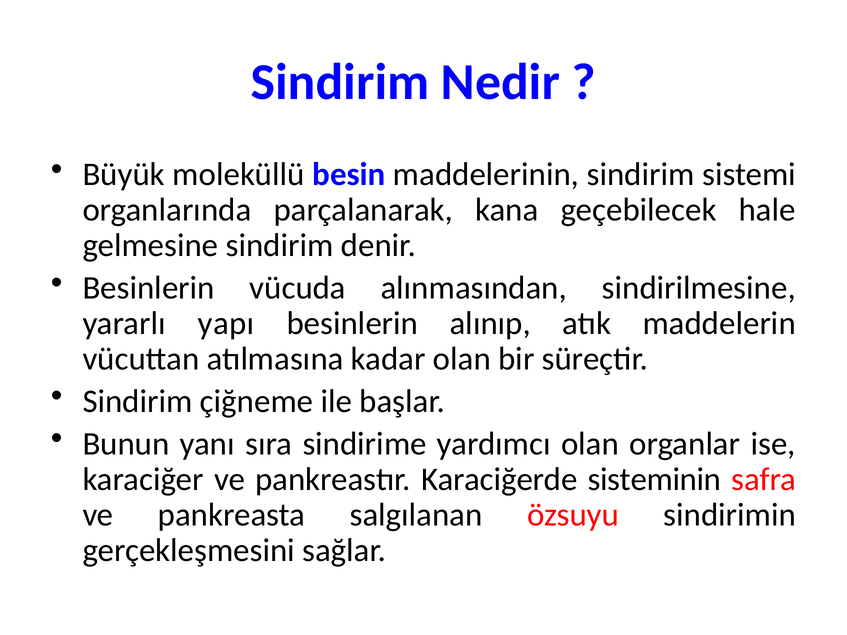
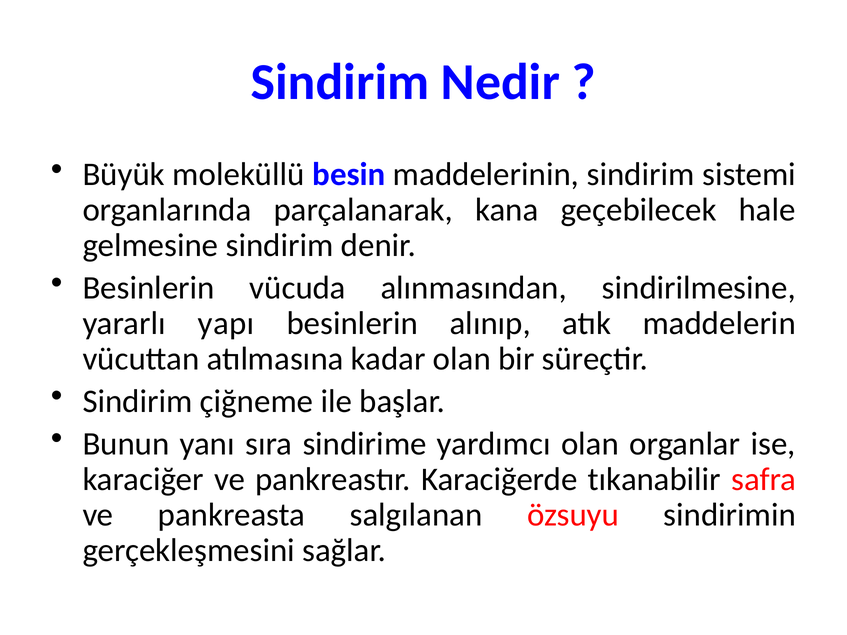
sisteminin: sisteminin -> tıkanabilir
